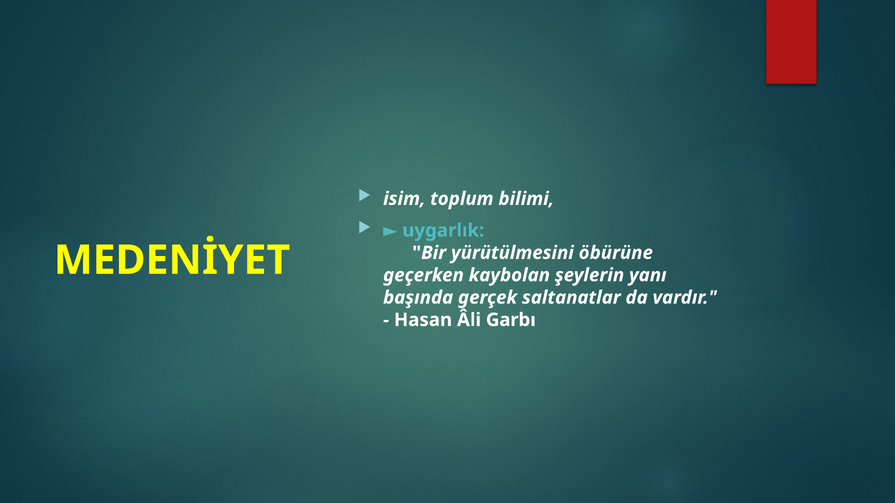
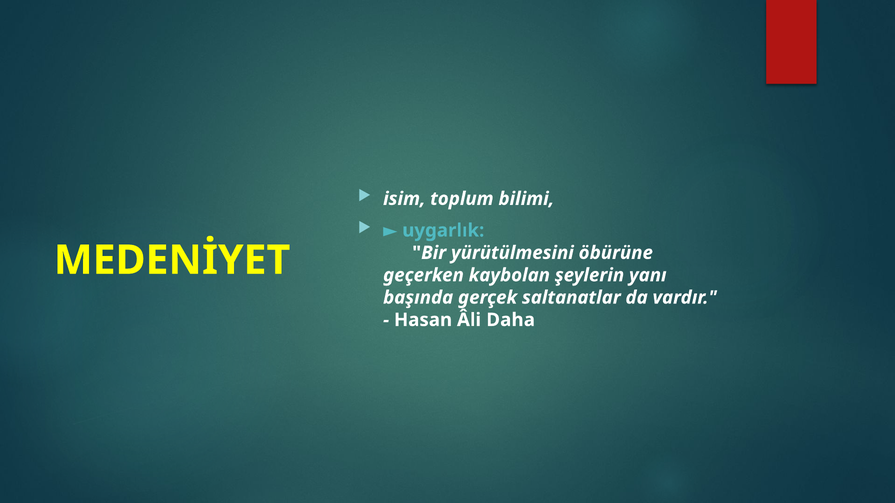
Garbı: Garbı -> Daha
